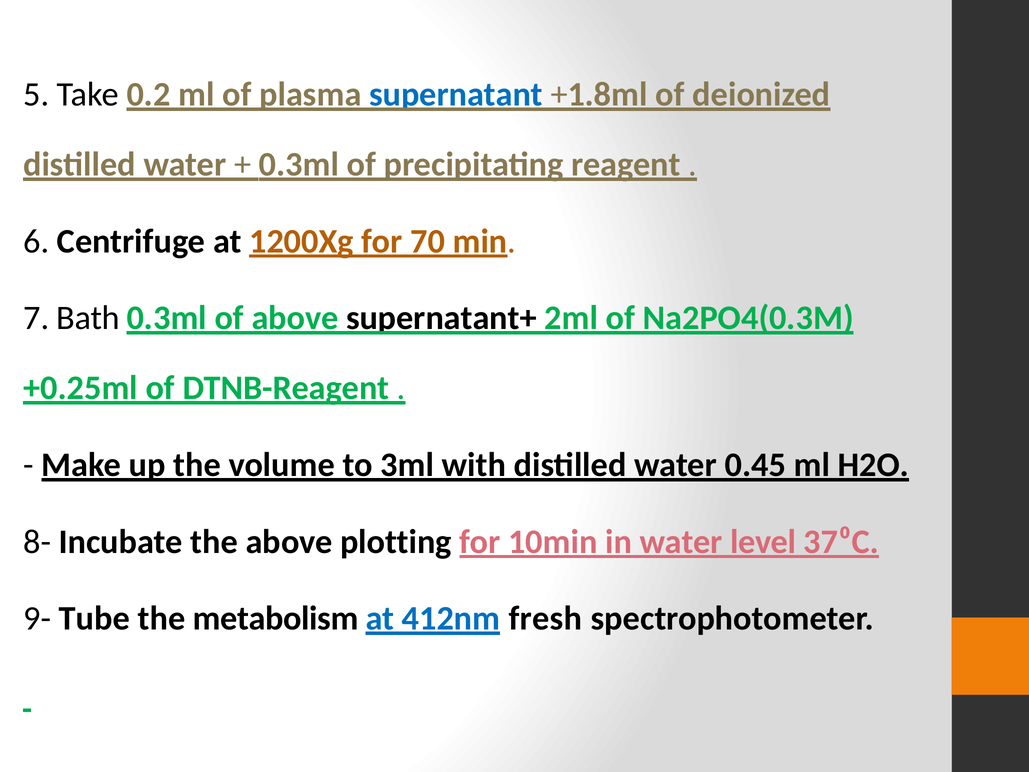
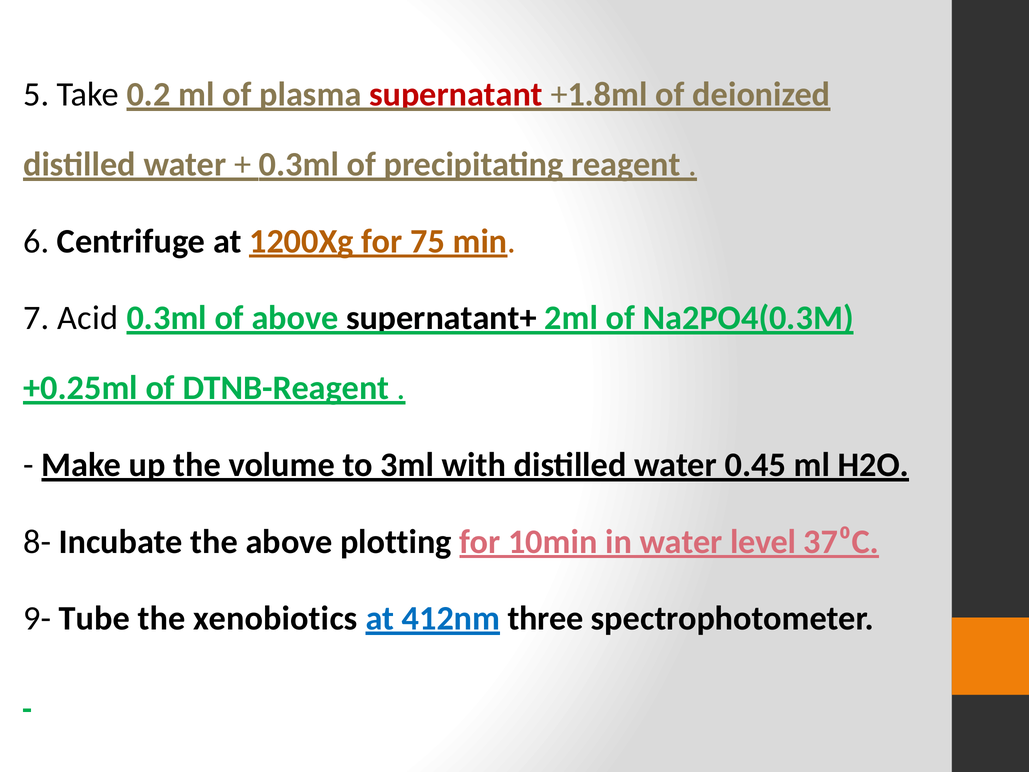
supernatant colour: blue -> red
70: 70 -> 75
Bath: Bath -> Acid
metabolism: metabolism -> xenobiotics
fresh: fresh -> three
